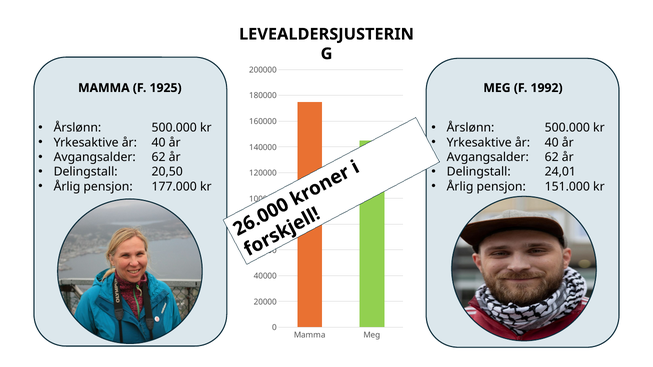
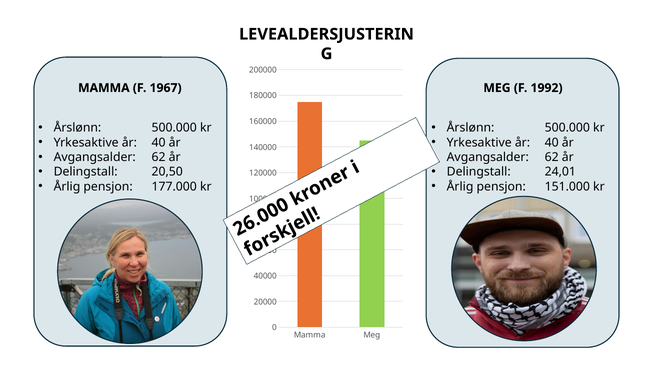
1925: 1925 -> 1967
